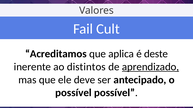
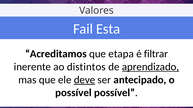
Cult: Cult -> Esta
aplica: aplica -> etapa
deste: deste -> filtrar
deve underline: none -> present
